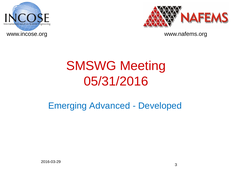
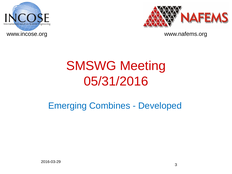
Advanced: Advanced -> Combines
